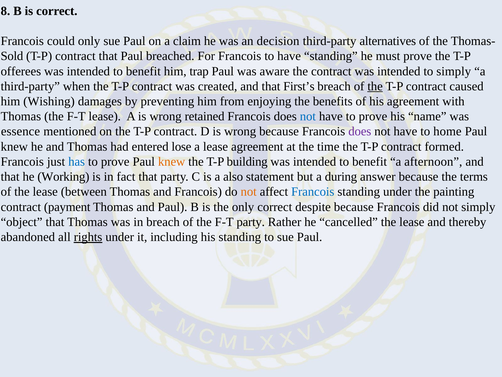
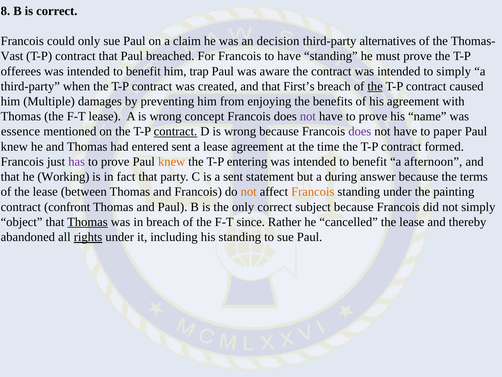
Sold: Sold -> Vast
Wishing: Wishing -> Multiple
retained: retained -> concept
not at (308, 116) colour: blue -> purple
contract at (175, 131) underline: none -> present
home: home -> paper
entered lose: lose -> sent
has colour: blue -> purple
building: building -> entering
a also: also -> sent
Francois at (313, 192) colour: blue -> orange
payment: payment -> confront
despite: despite -> subject
Thomas at (87, 222) underline: none -> present
F-T party: party -> since
